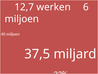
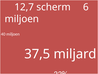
werken: werken -> scherm
